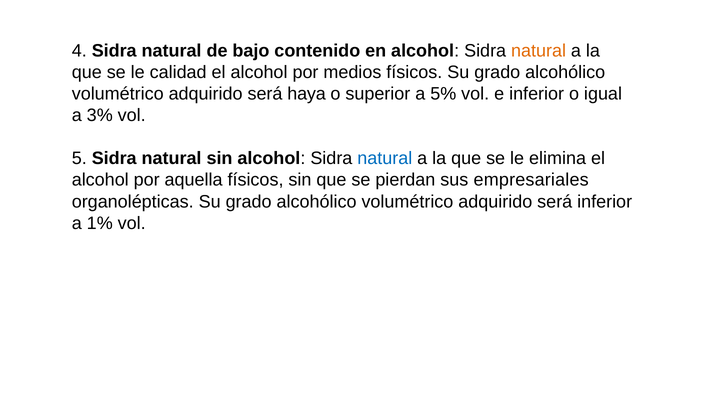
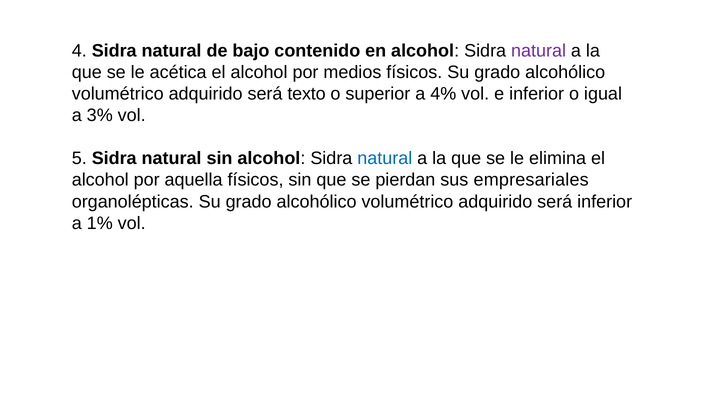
natural at (539, 51) colour: orange -> purple
calidad: calidad -> acética
haya: haya -> texto
5%: 5% -> 4%
